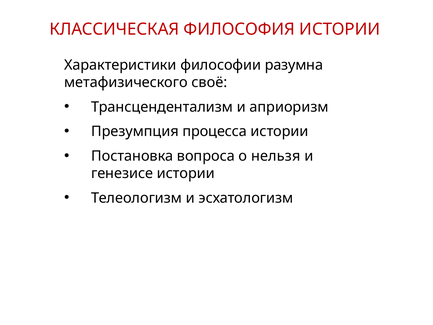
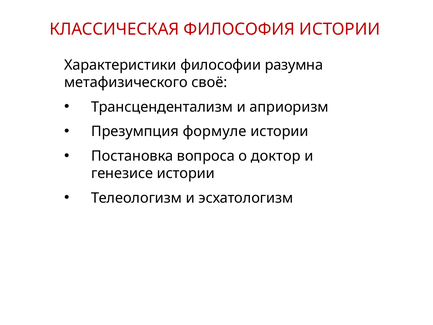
процесса: процесса -> формуле
нельзя: нельзя -> доктор
